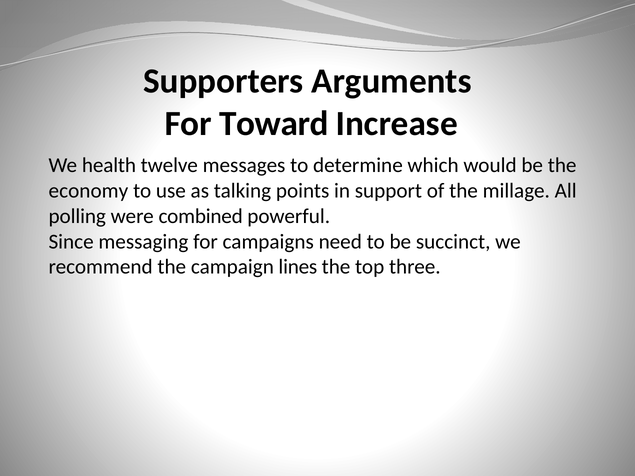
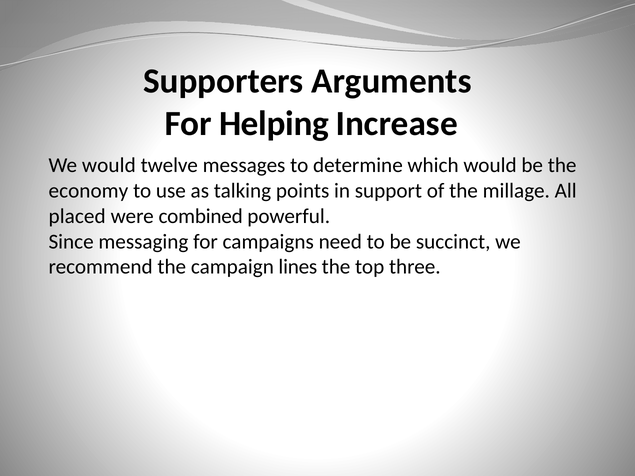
Toward: Toward -> Helping
We health: health -> would
polling: polling -> placed
